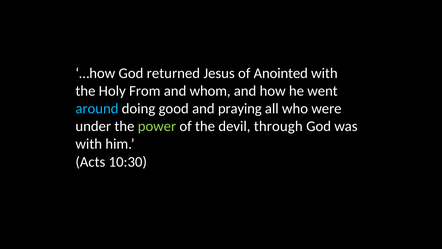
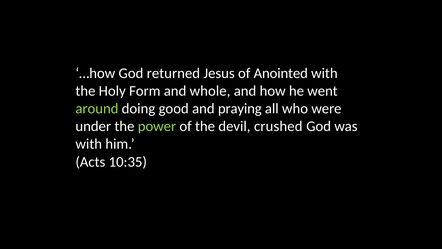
From: From -> Form
whom: whom -> whole
around colour: light blue -> light green
through: through -> crushed
10:30: 10:30 -> 10:35
